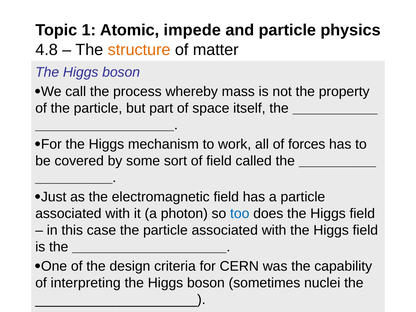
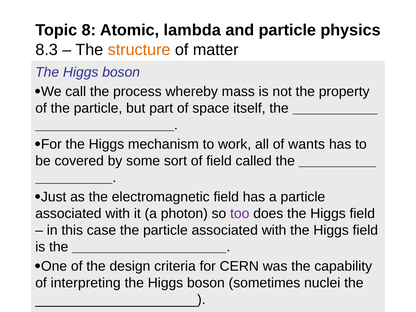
1: 1 -> 8
impede: impede -> lambda
4.8: 4.8 -> 8.3
forces: forces -> wants
too colour: blue -> purple
